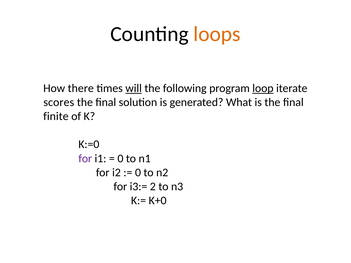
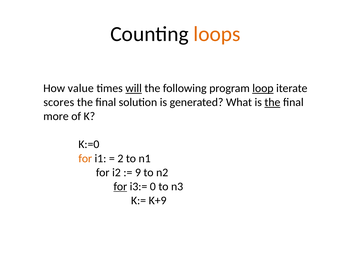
there: there -> value
the at (272, 102) underline: none -> present
finite: finite -> more
for at (85, 159) colour: purple -> orange
0 at (120, 159): 0 -> 2
0 at (138, 173): 0 -> 9
for at (120, 187) underline: none -> present
2: 2 -> 0
K+0: K+0 -> K+9
